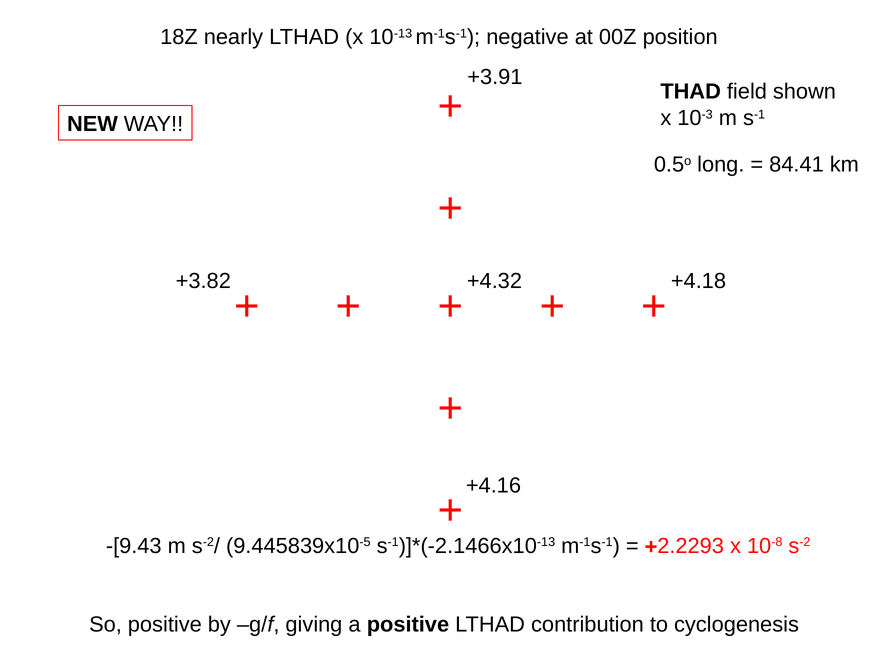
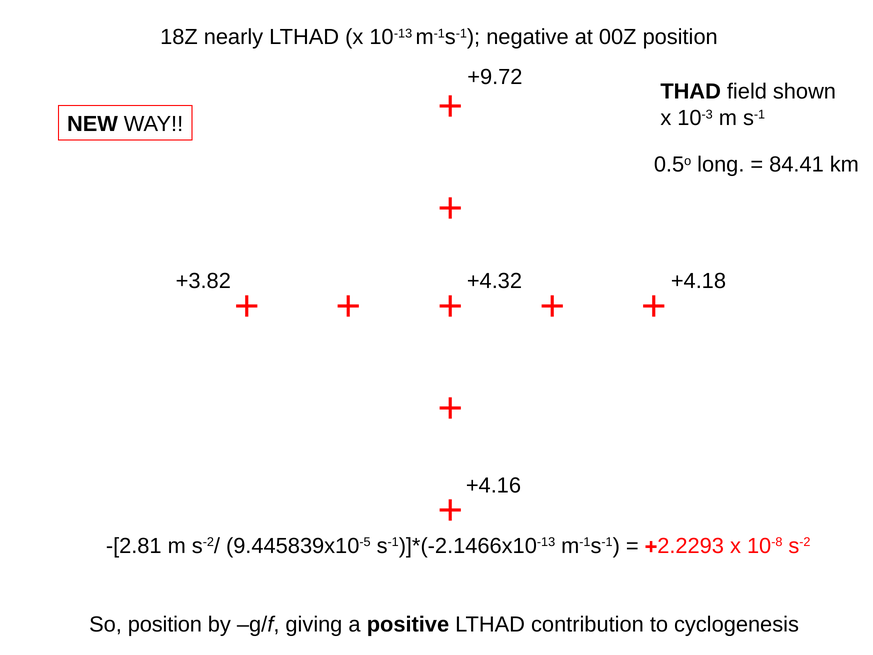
+3.91: +3.91 -> +9.72
-[9.43: -[9.43 -> -[2.81
So positive: positive -> position
